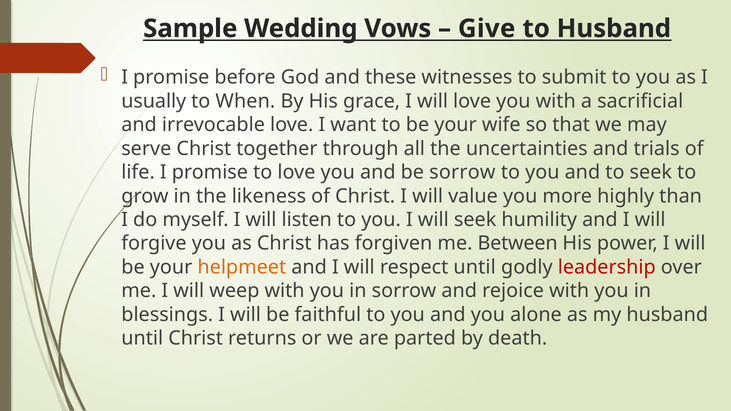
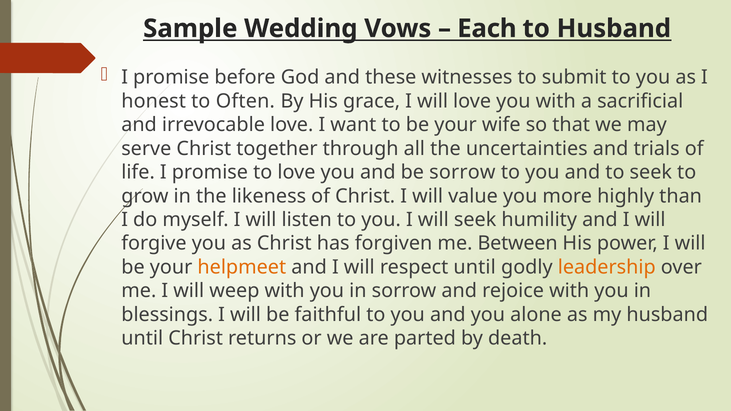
Give: Give -> Each
usually: usually -> honest
When: When -> Often
leadership colour: red -> orange
